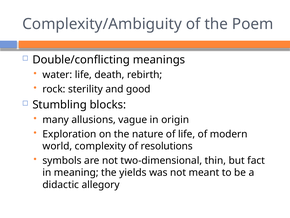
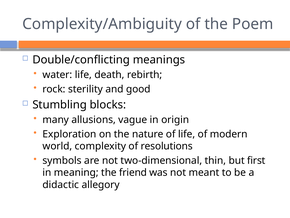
fact: fact -> first
yields: yields -> friend
